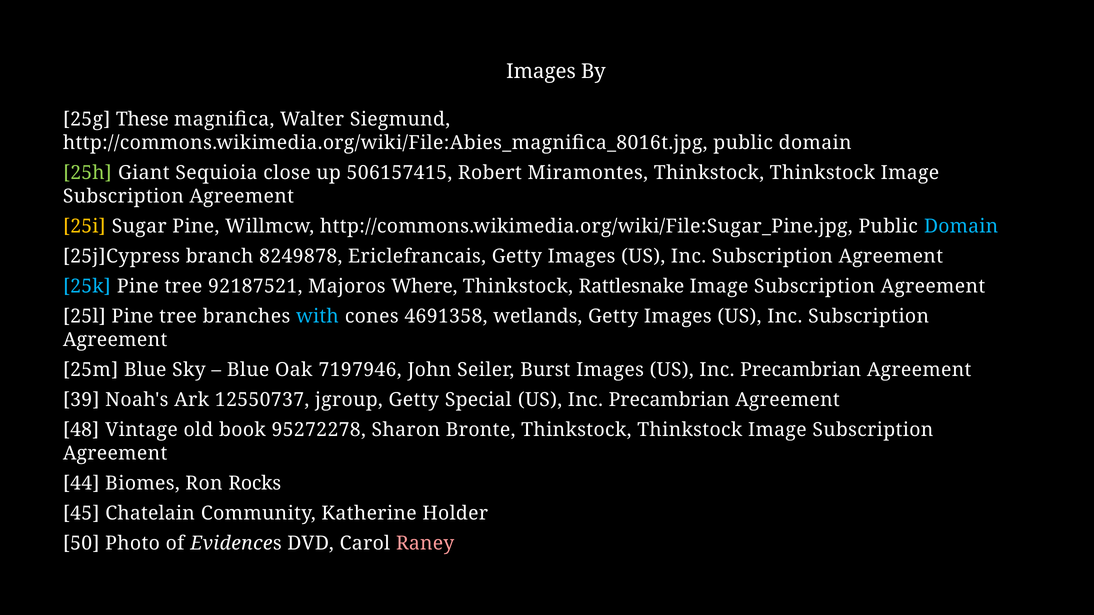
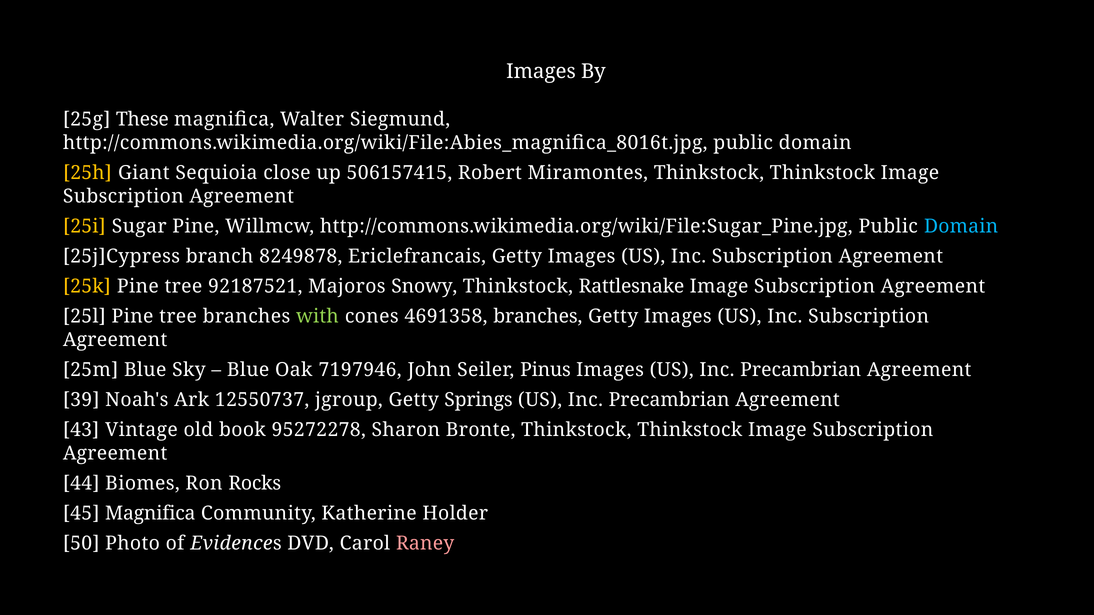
25h colour: light green -> yellow
25k colour: light blue -> yellow
Where: Where -> Snowy
with colour: light blue -> light green
4691358 wetlands: wetlands -> branches
Burst: Burst -> Pinus
Special: Special -> Springs
48: 48 -> 43
45 Chatelain: Chatelain -> Magnifica
